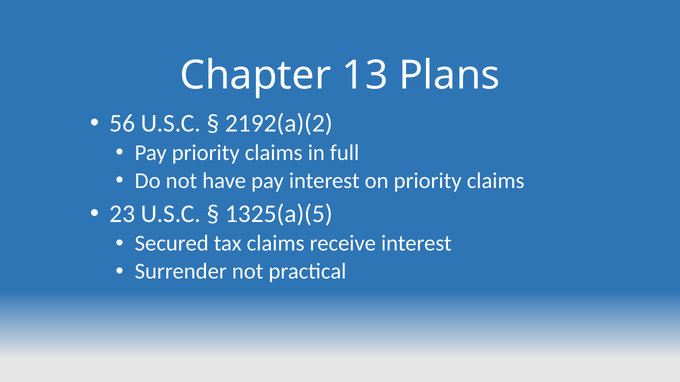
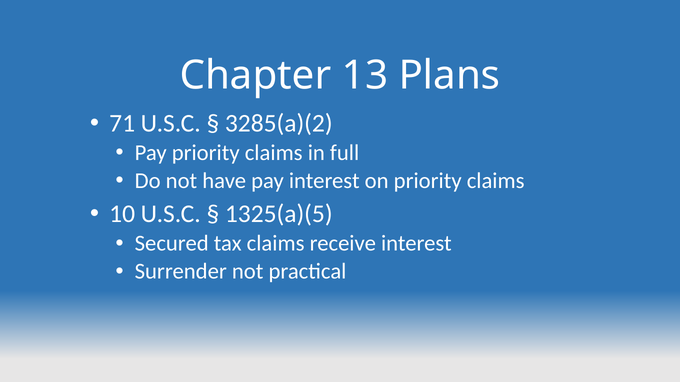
56: 56 -> 71
2192(a)(2: 2192(a)(2 -> 3285(a)(2
23: 23 -> 10
